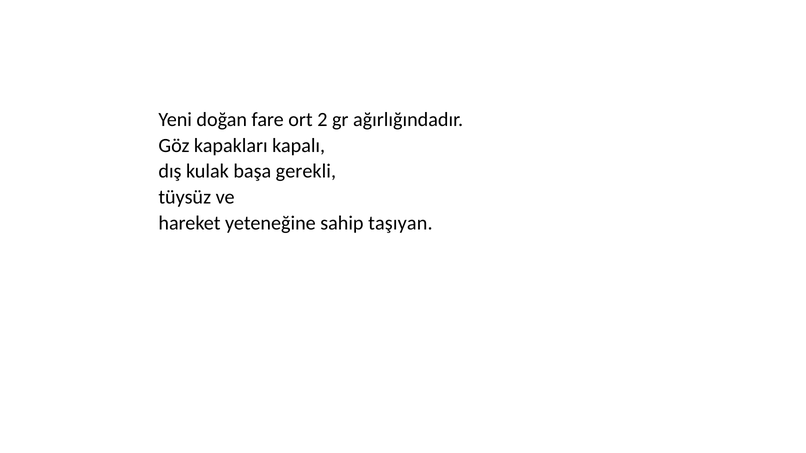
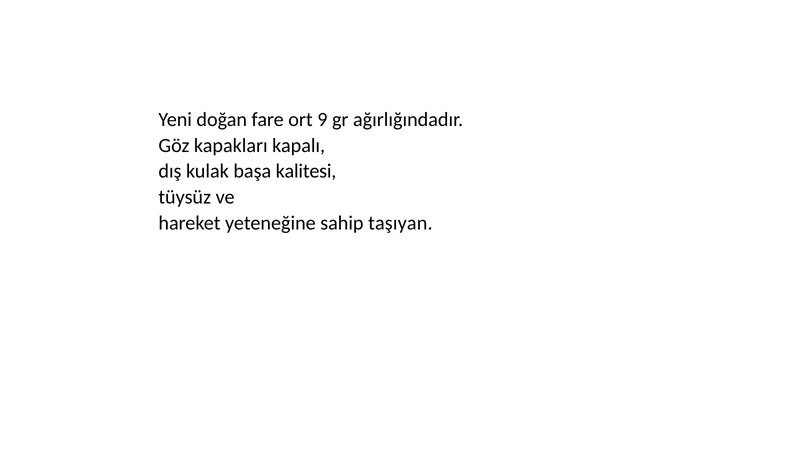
2: 2 -> 9
gerekli: gerekli -> kalitesi
